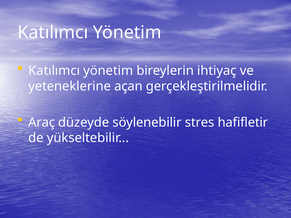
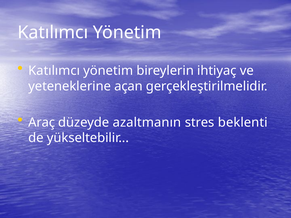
söylenebilir: söylenebilir -> azaltmanın
hafifletir: hafifletir -> beklenti
